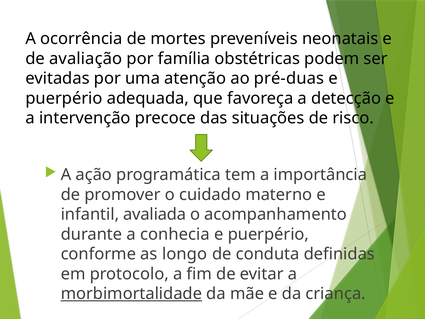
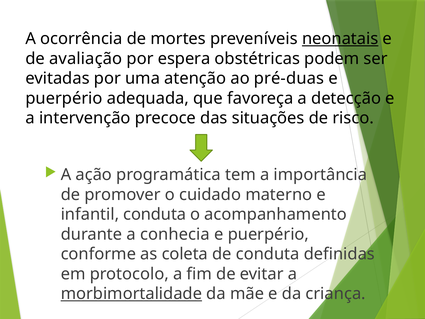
neonatais underline: none -> present
família: família -> espera
infantil avaliada: avaliada -> conduta
longo: longo -> coleta
